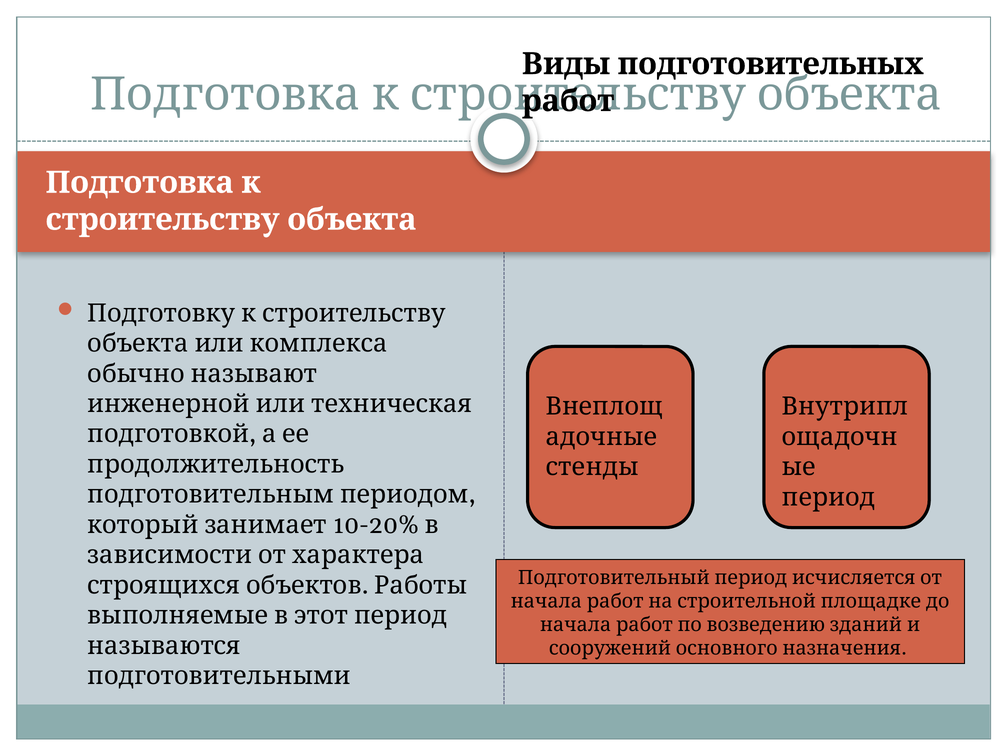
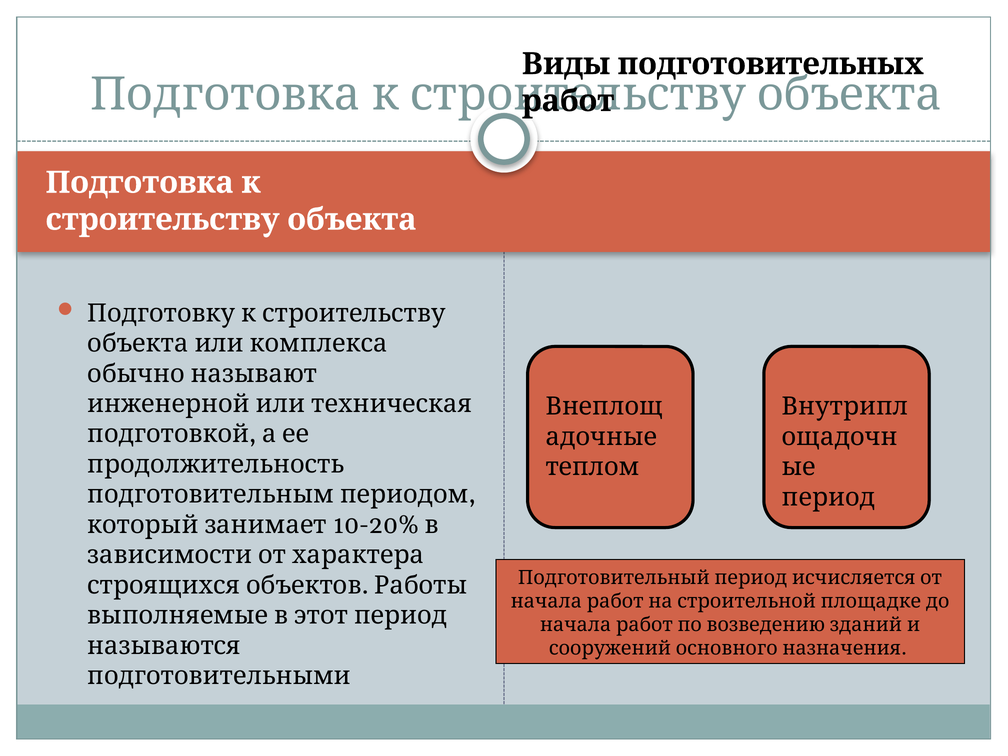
стенды: стенды -> теплом
